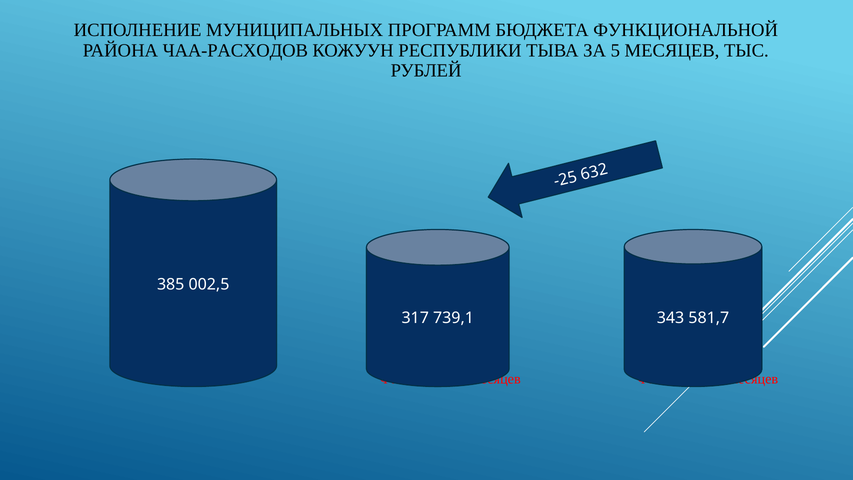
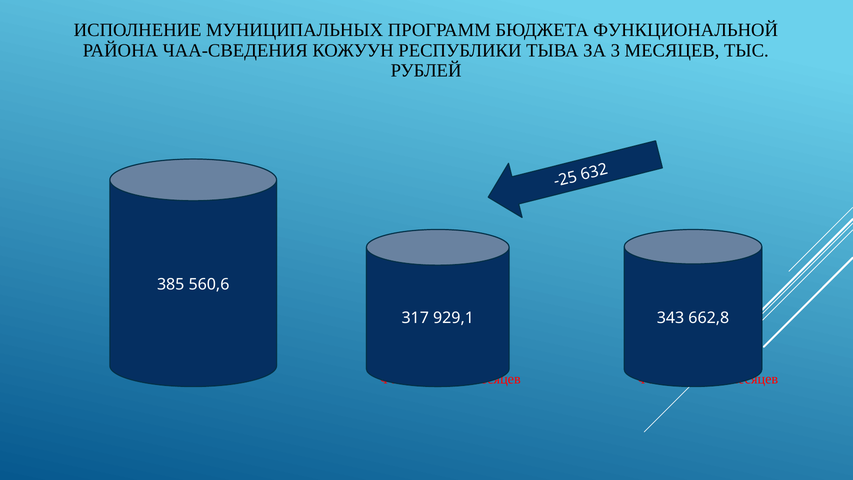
ЧАА-РАСХОДОВ: ЧАА-РАСХОДОВ -> ЧАА-СВЕДЕНИЯ
ЗА 5: 5 -> 3
002,5: 002,5 -> 560,6
739,1: 739,1 -> 929,1
581,7: 581,7 -> 662,8
